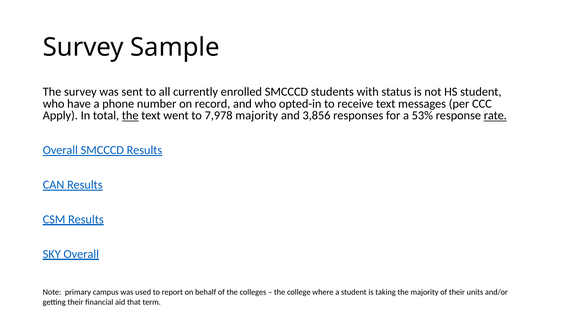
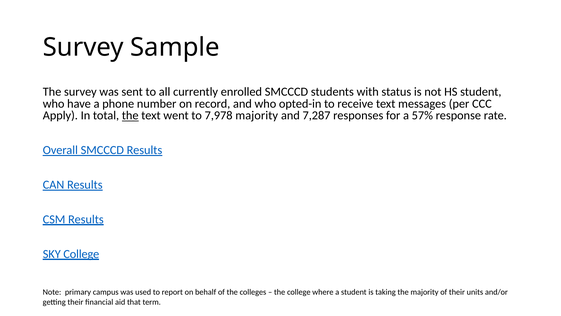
3,856: 3,856 -> 7,287
53%: 53% -> 57%
rate underline: present -> none
SKY Overall: Overall -> College
